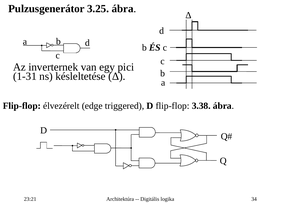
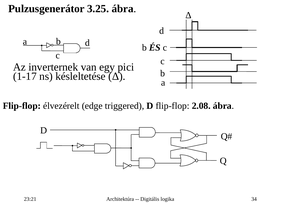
1-31: 1-31 -> 1-17
3.38: 3.38 -> 2.08
